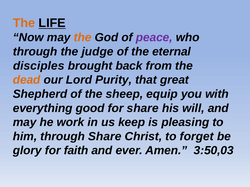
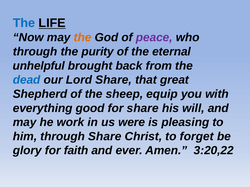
The at (24, 23) colour: orange -> blue
judge: judge -> purity
disciples: disciples -> unhelpful
dead colour: orange -> blue
Lord Purity: Purity -> Share
keep: keep -> were
3:50,03: 3:50,03 -> 3:20,22
